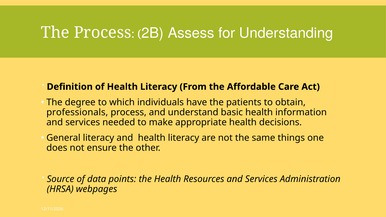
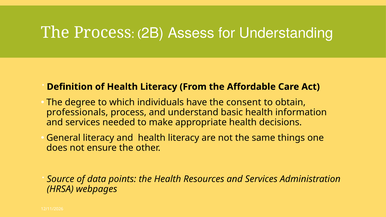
patients: patients -> consent
